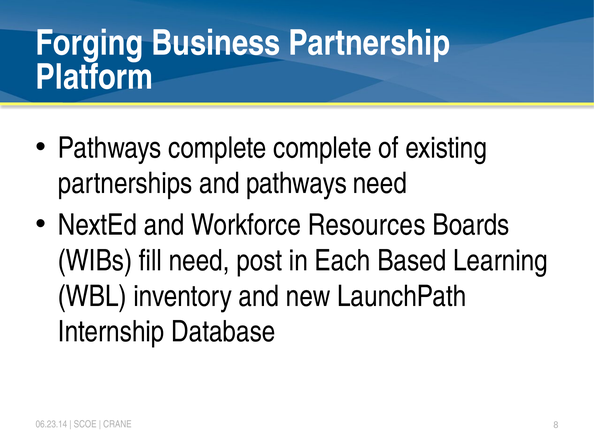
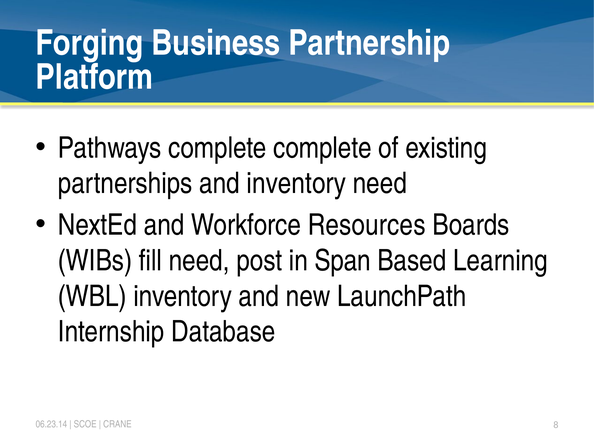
and pathways: pathways -> inventory
Each: Each -> Span
